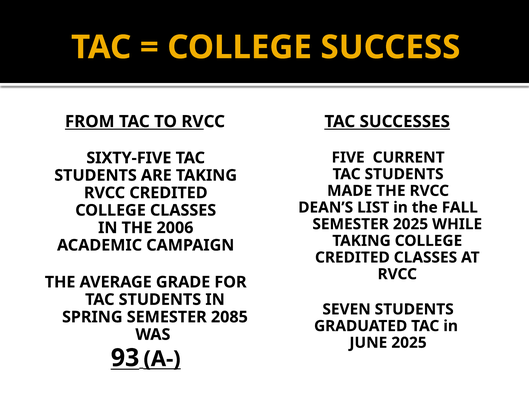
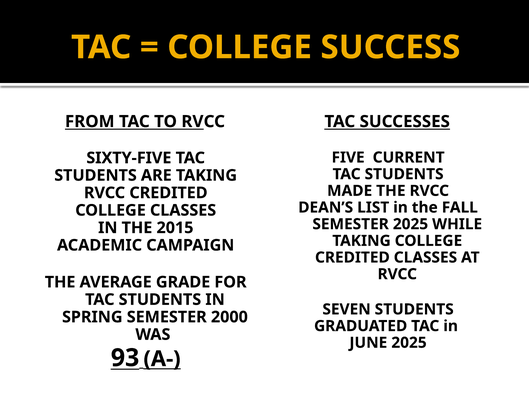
2006: 2006 -> 2015
2085: 2085 -> 2000
